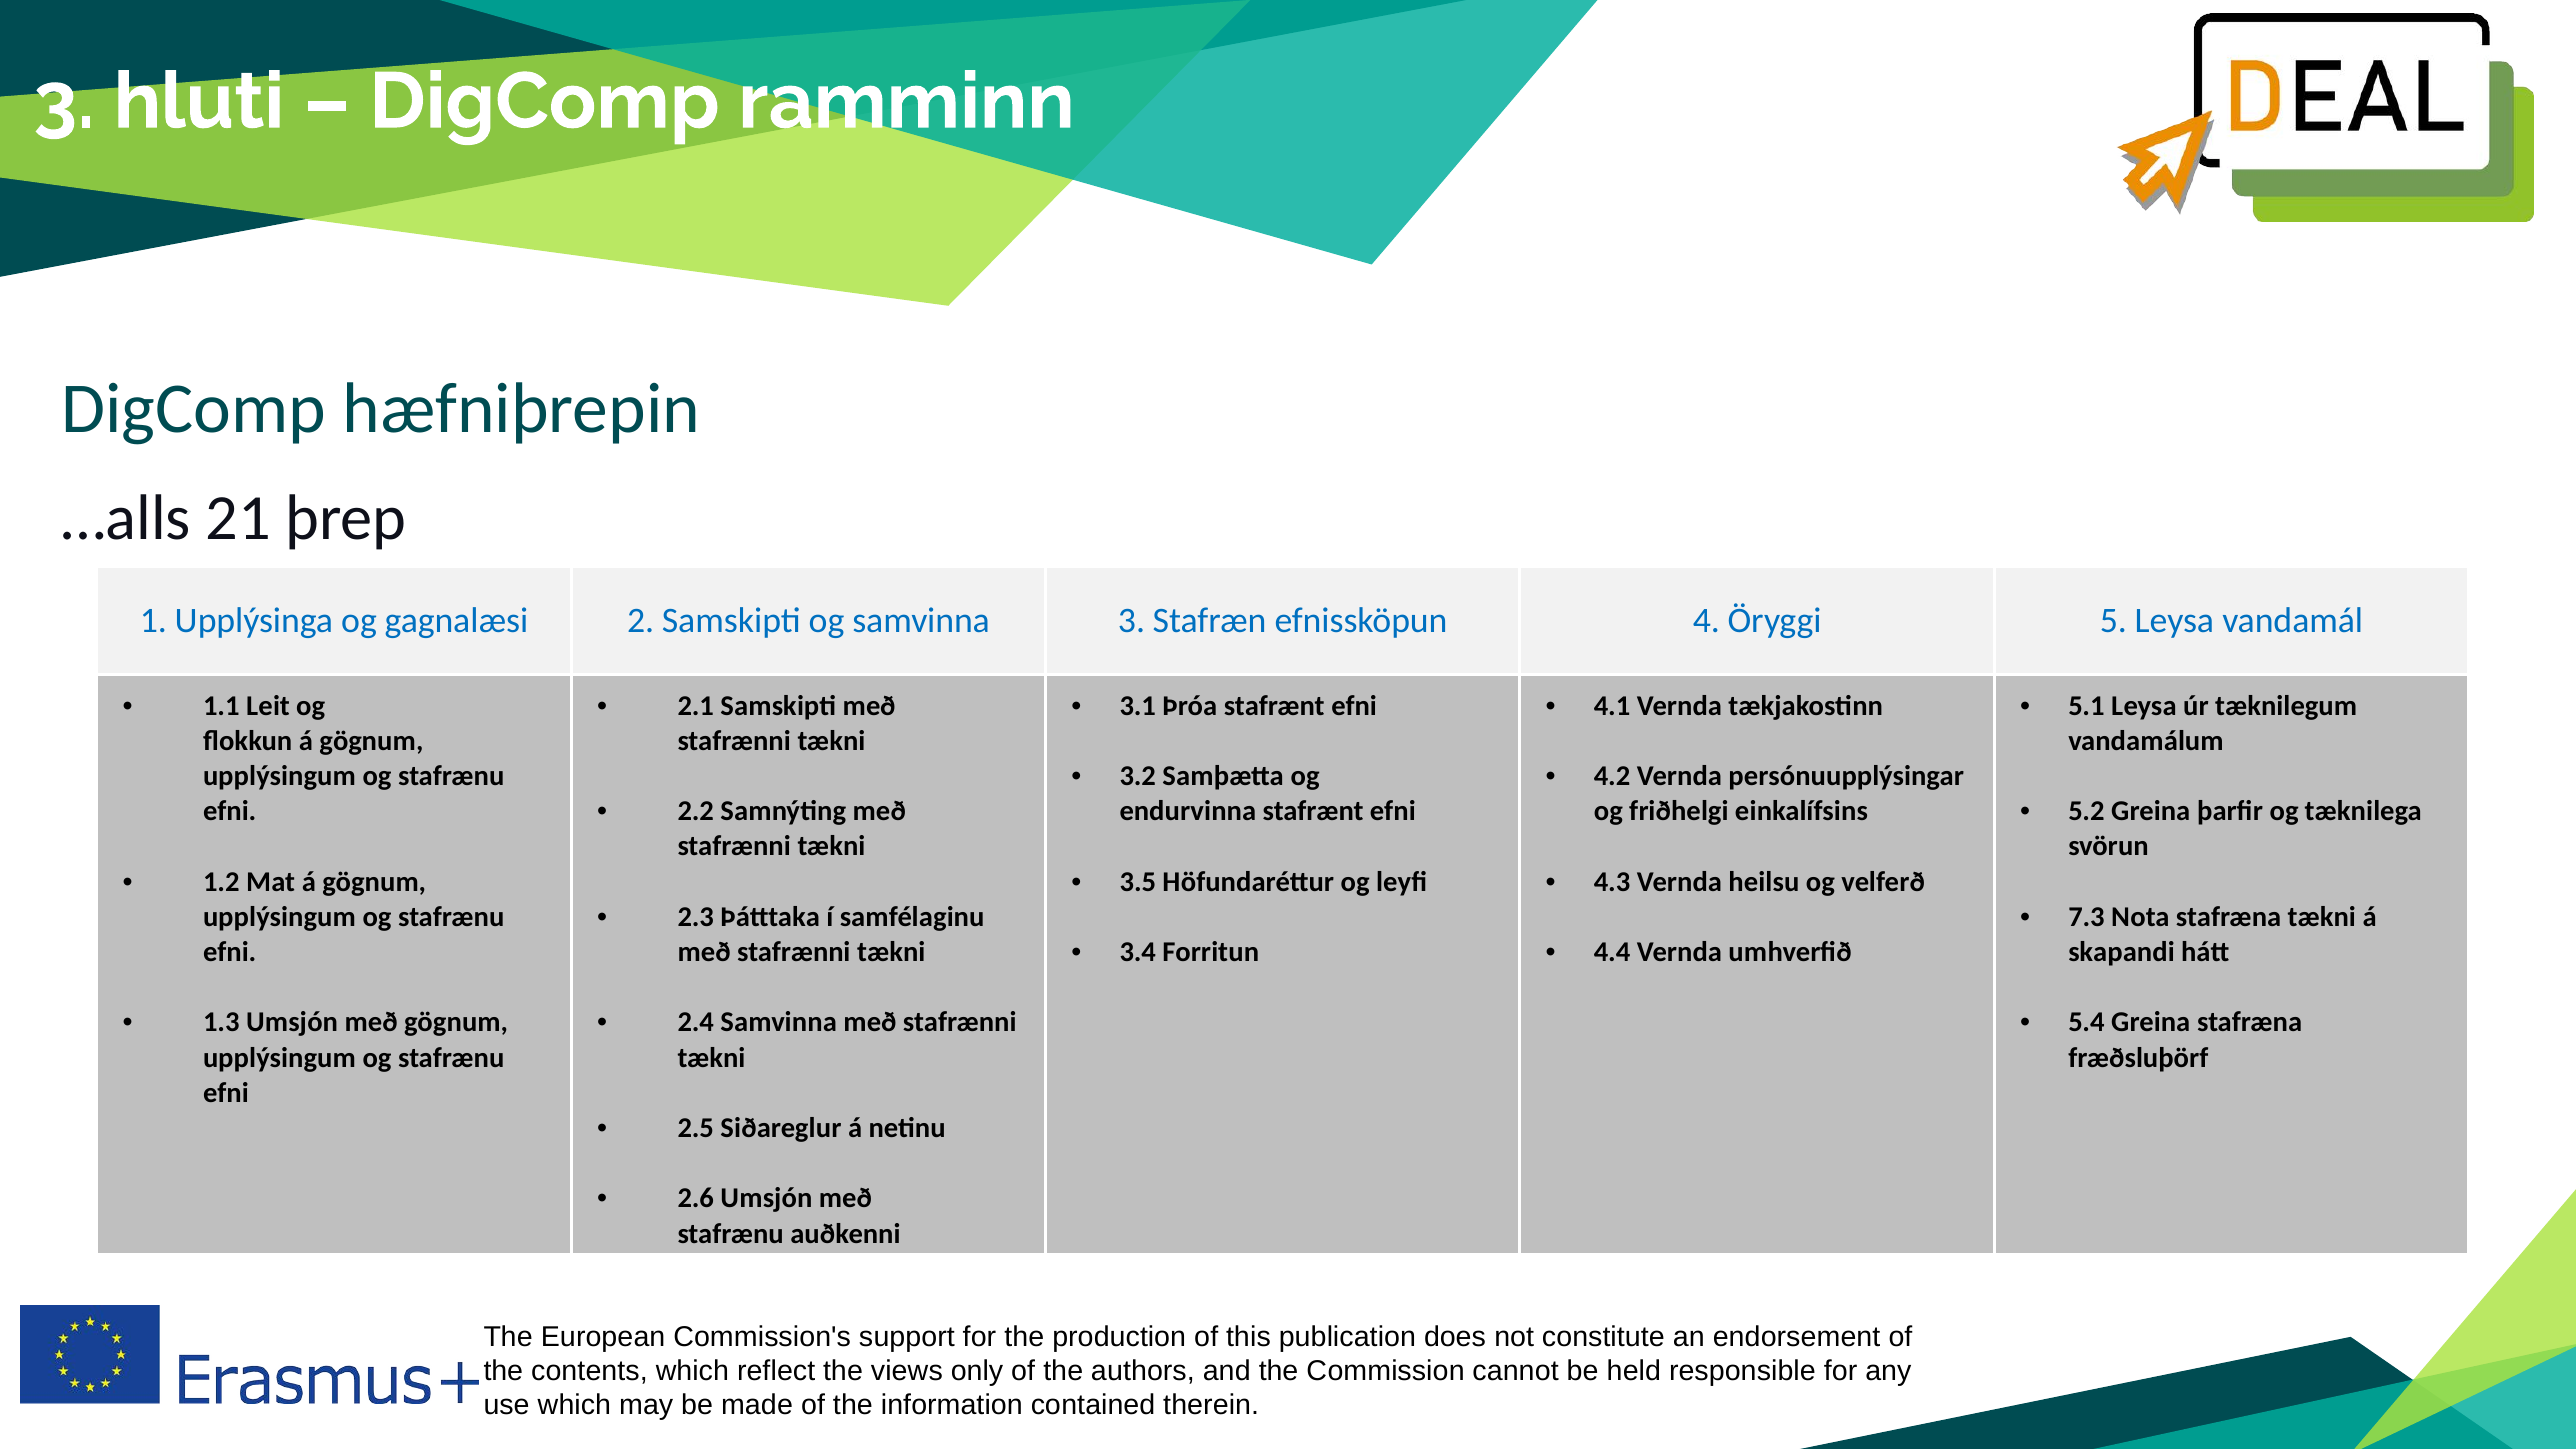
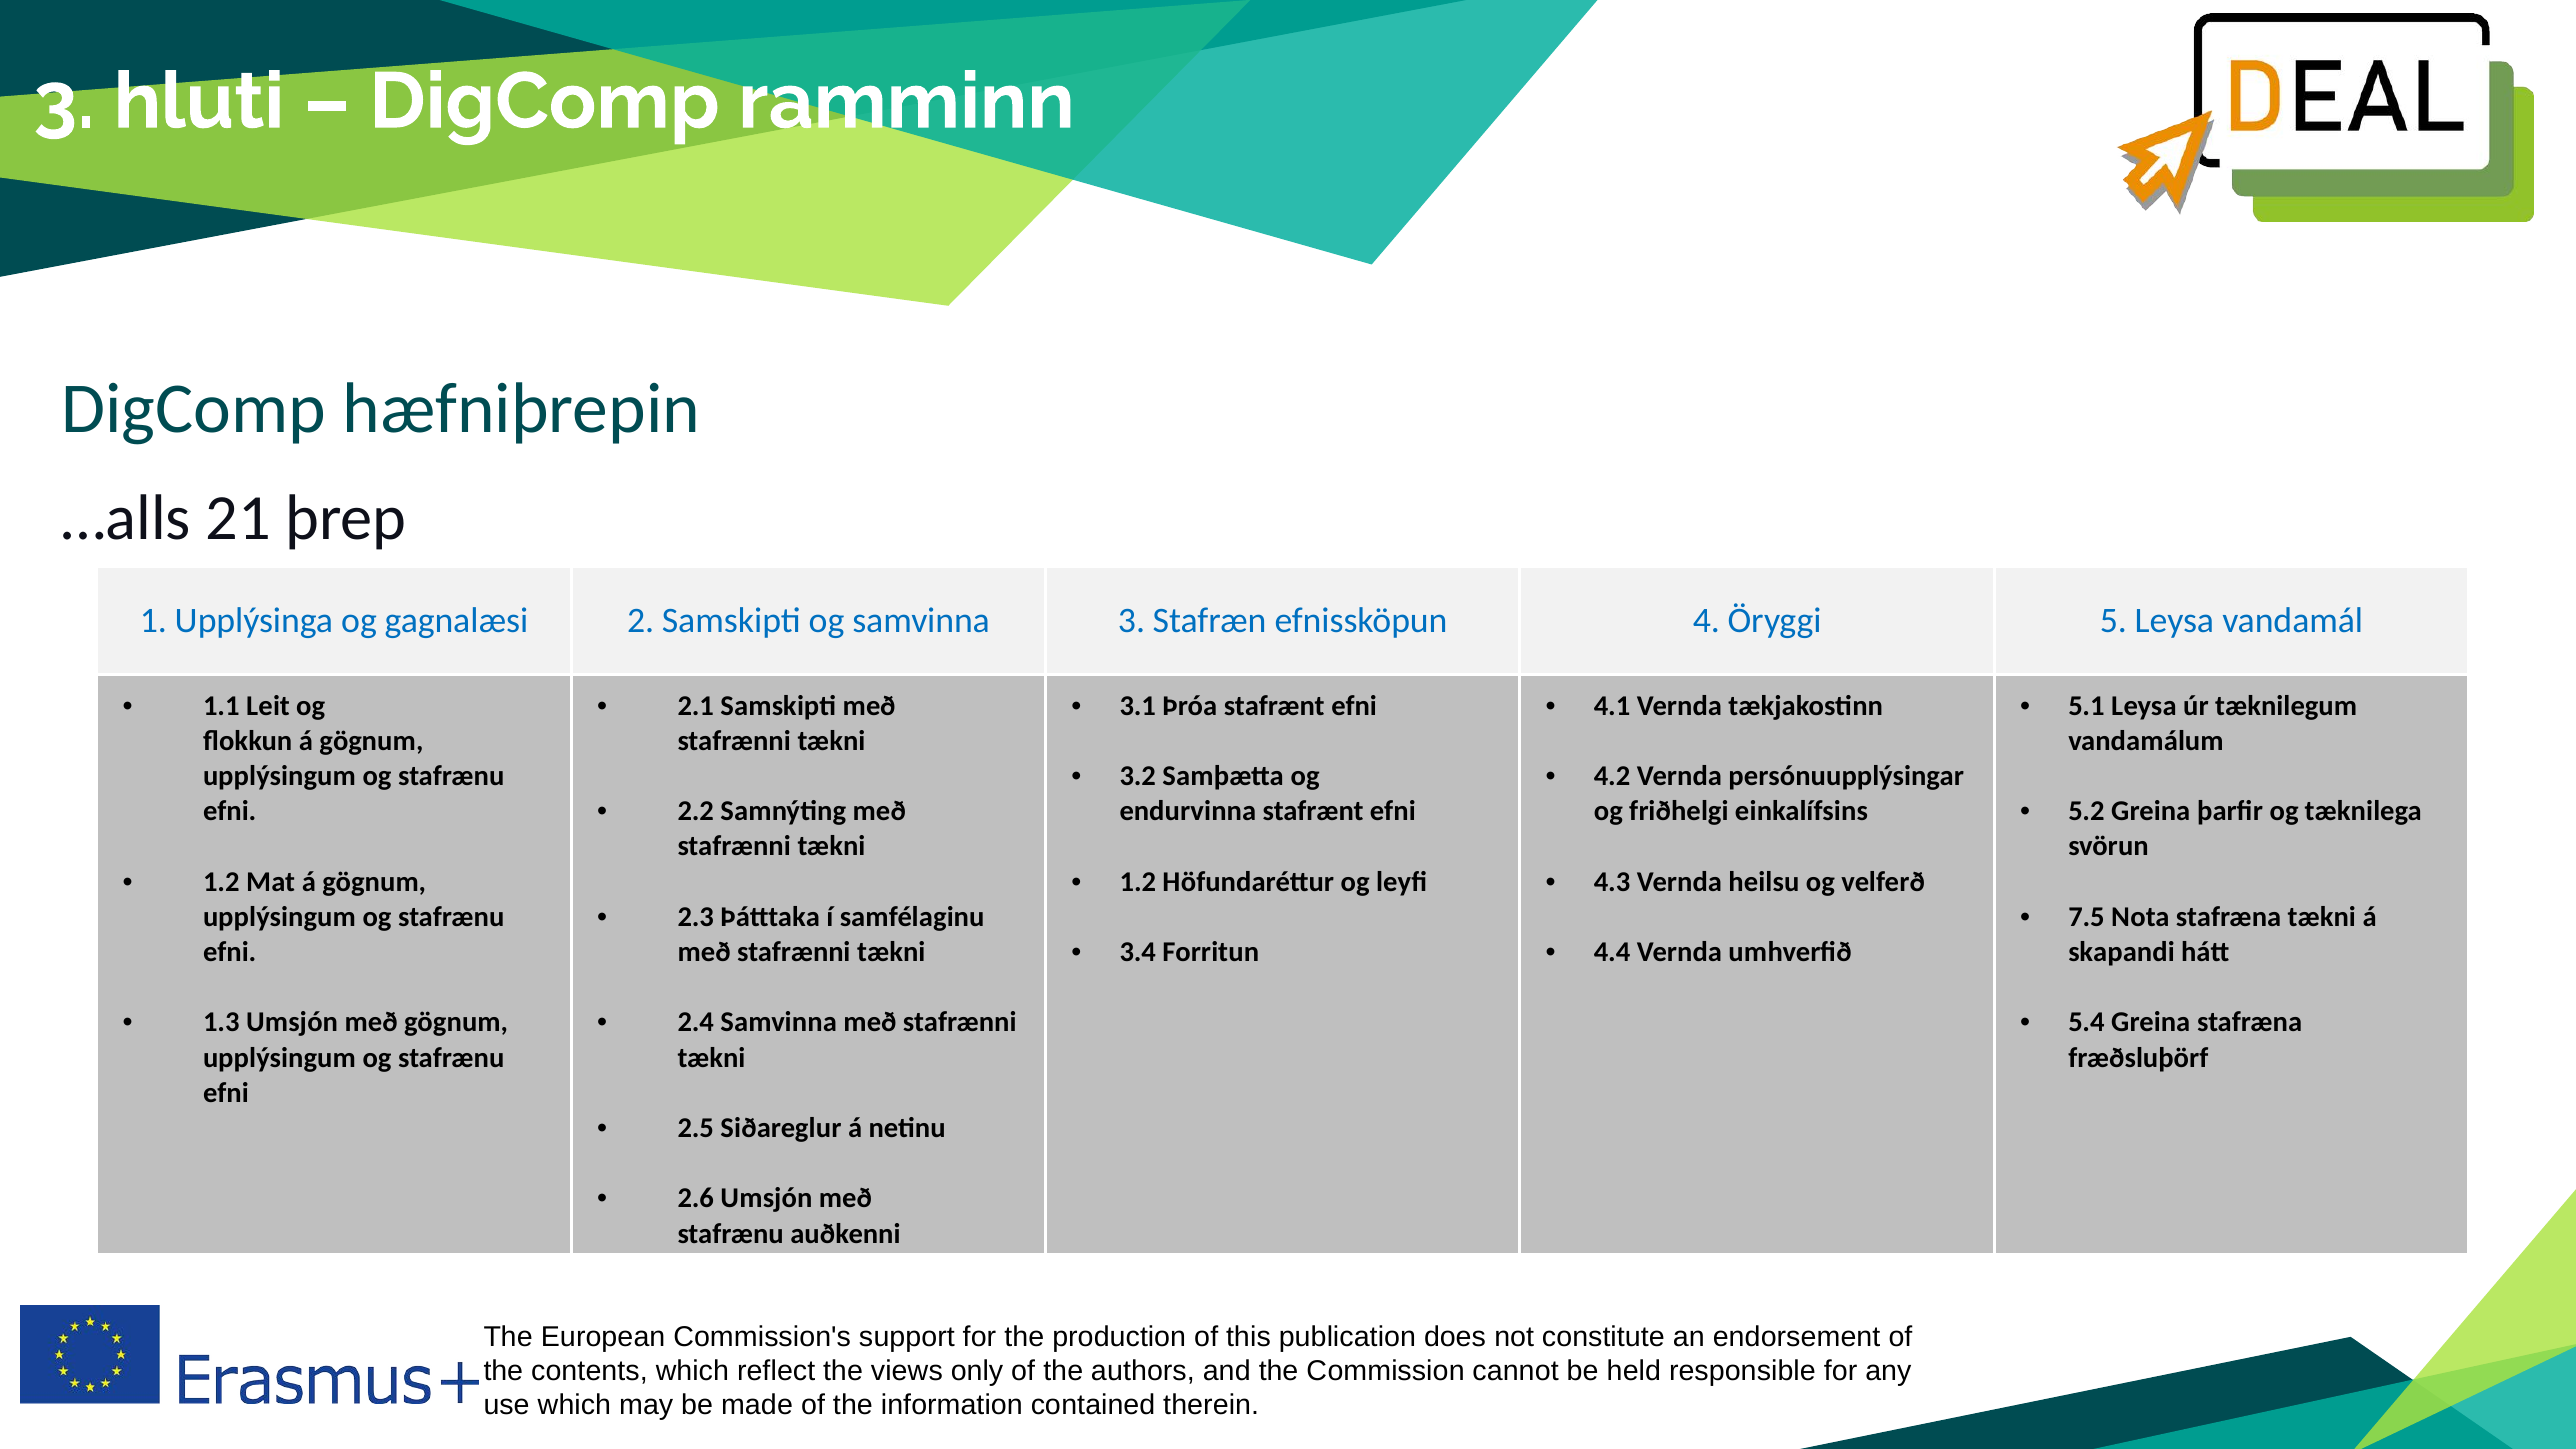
3.5 at (1138, 882): 3.5 -> 1.2
7.3: 7.3 -> 7.5
